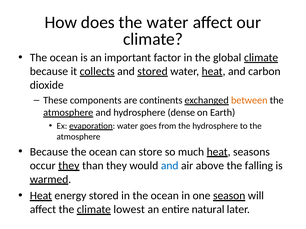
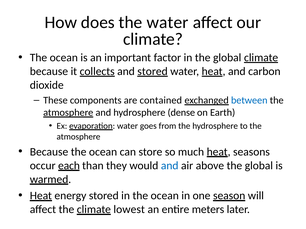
continents: continents -> contained
between colour: orange -> blue
occur they: they -> each
above the falling: falling -> global
natural: natural -> meters
